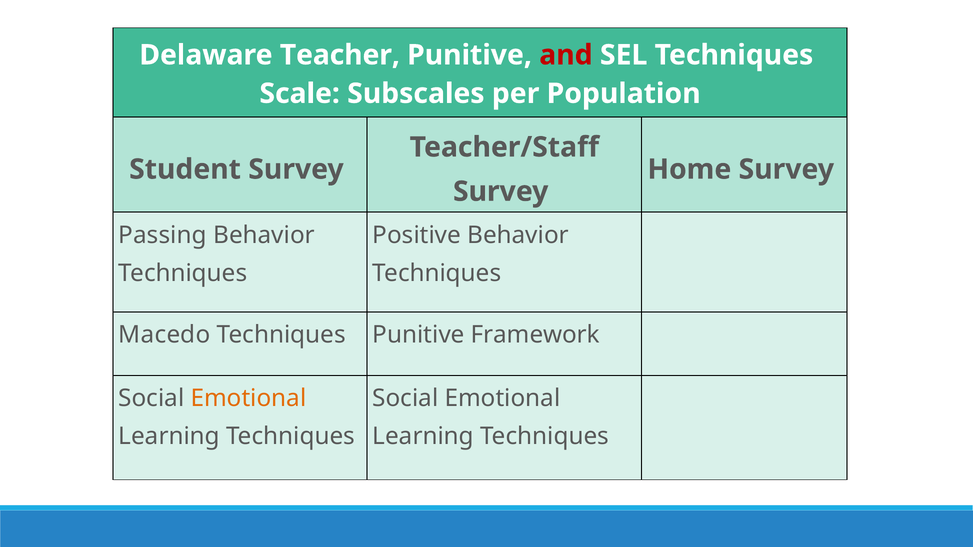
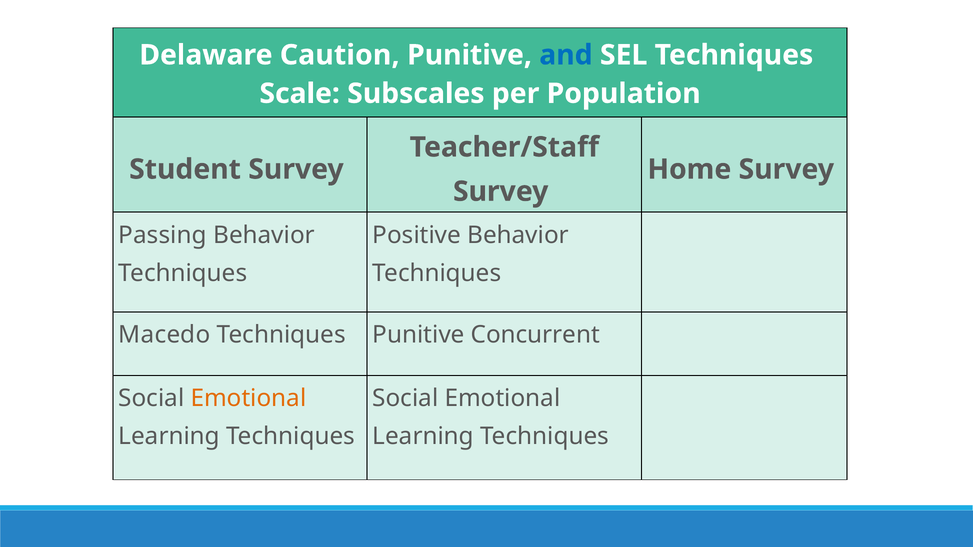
Teacher: Teacher -> Caution
and colour: red -> blue
Framework: Framework -> Concurrent
